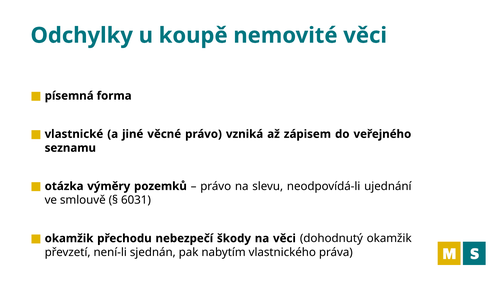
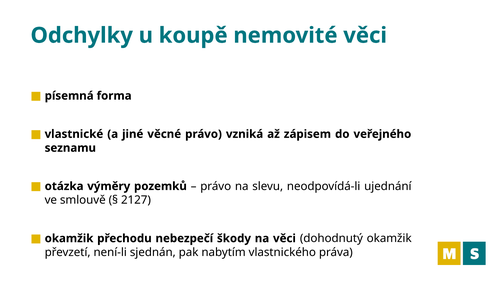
6031: 6031 -> 2127
